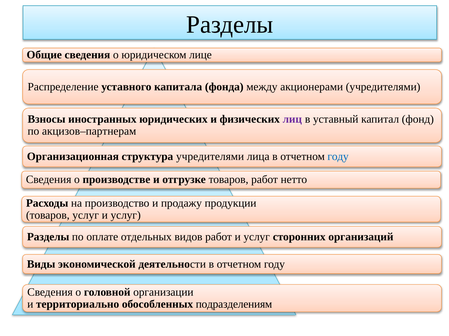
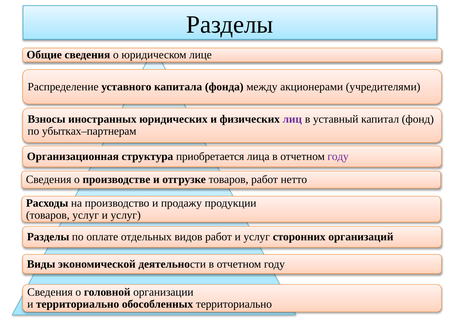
акцизов–партнерам: акцизов–партнерам -> убытках–партнерам
структура учредителями: учредителями -> приобретается
году at (338, 157) colour: blue -> purple
обособленных подразделениям: подразделениям -> территориально
